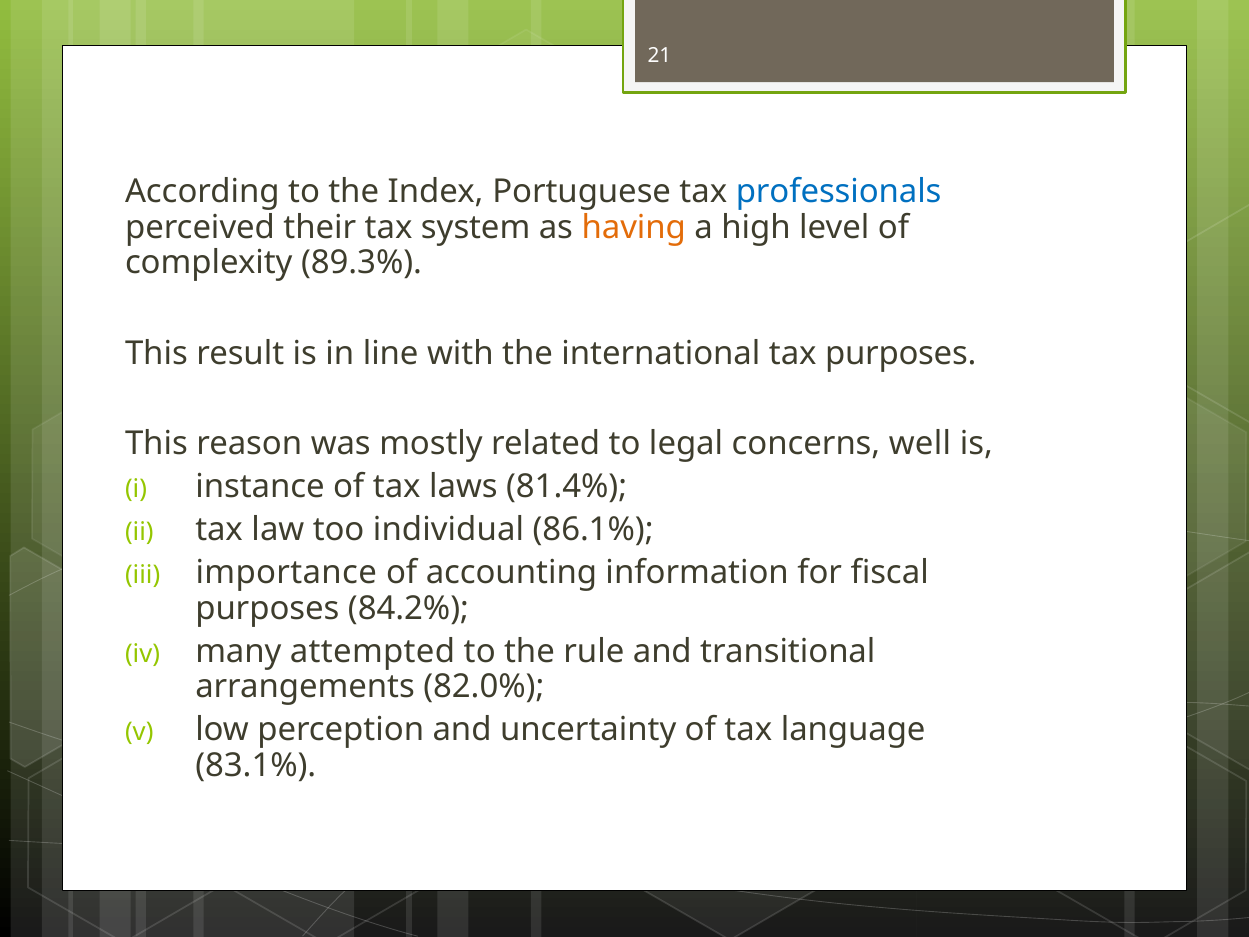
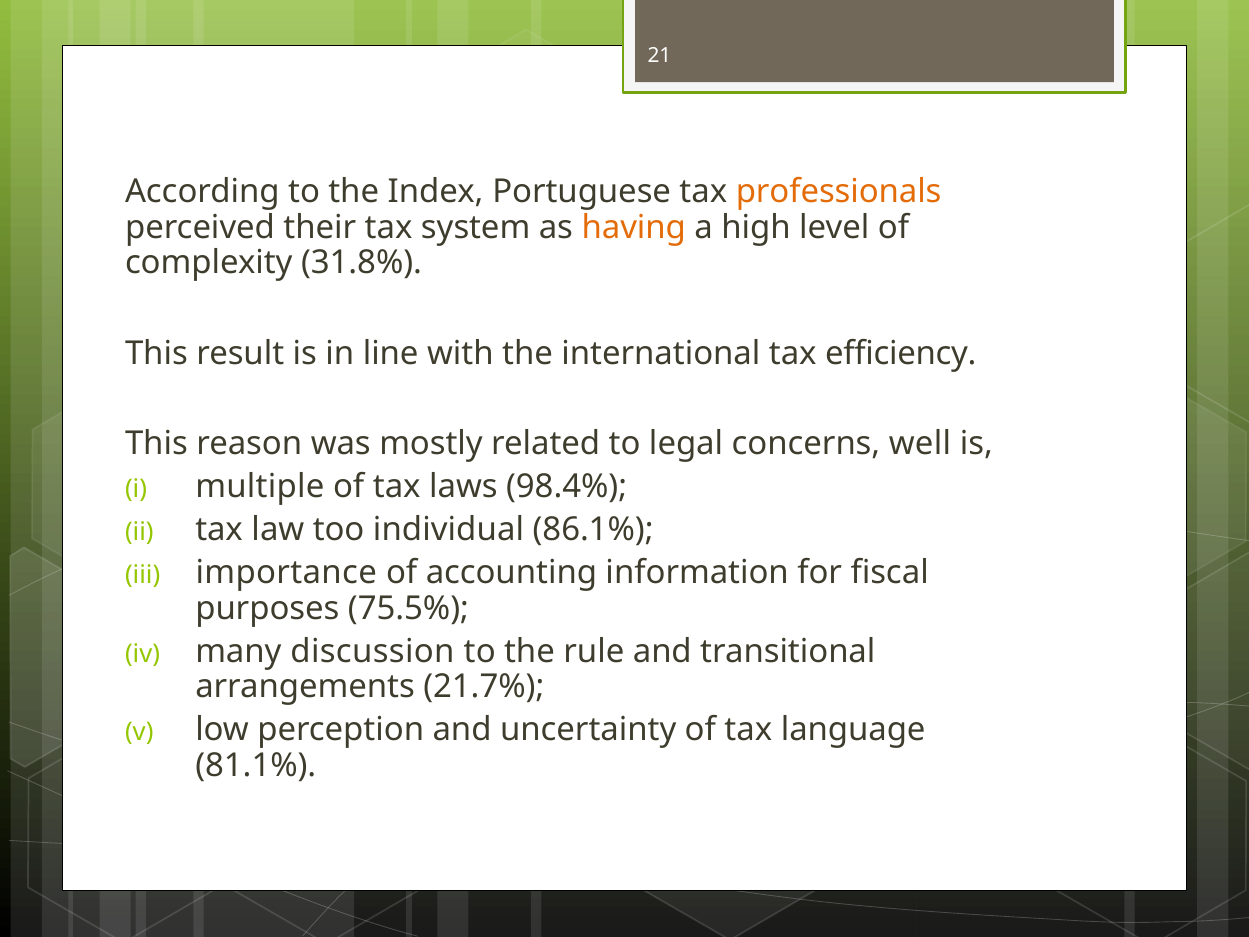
professionals colour: blue -> orange
89.3%: 89.3% -> 31.8%
tax purposes: purposes -> efficiency
instance: instance -> multiple
81.4%: 81.4% -> 98.4%
84.2%: 84.2% -> 75.5%
attempted: attempted -> discussion
82.0%: 82.0% -> 21.7%
83.1%: 83.1% -> 81.1%
